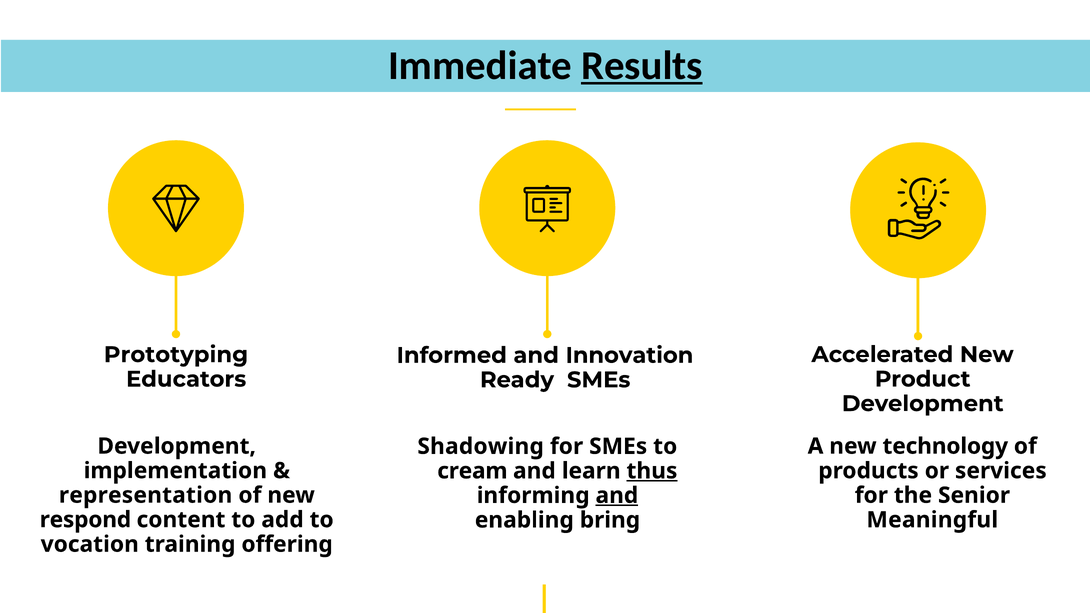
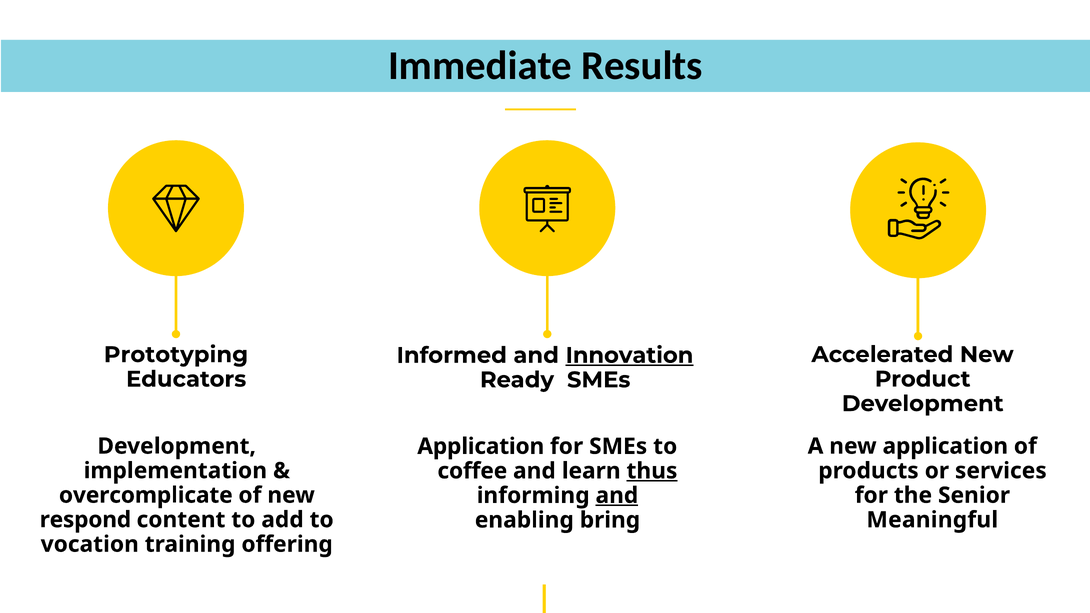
Results underline: present -> none
Innovation underline: none -> present
new technology: technology -> application
Shadowing at (481, 446): Shadowing -> Application
cream: cream -> coffee
representation: representation -> overcomplicate
